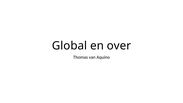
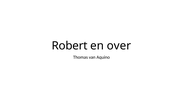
Global: Global -> Robert
